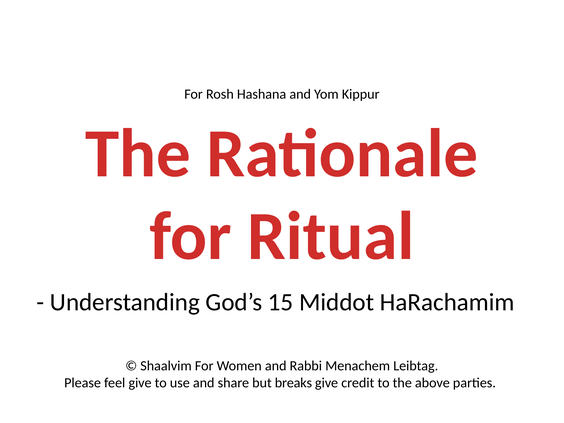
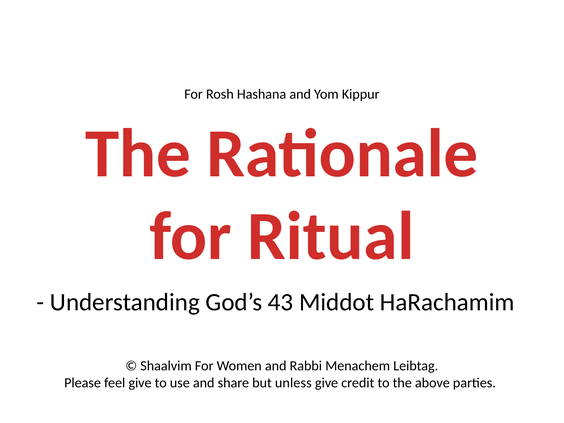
15: 15 -> 43
breaks: breaks -> unless
